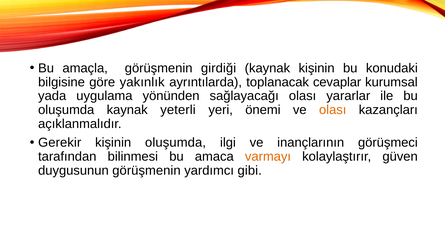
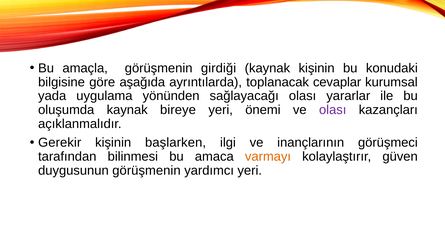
yakınlık: yakınlık -> aşağıda
yeterli: yeterli -> bireye
olası at (333, 110) colour: orange -> purple
kişinin oluşumda: oluşumda -> başlarken
yardımcı gibi: gibi -> yeri
